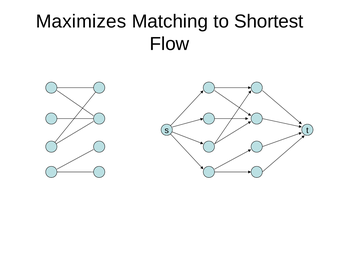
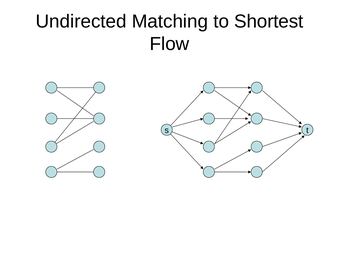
Maximizes: Maximizes -> Undirected
